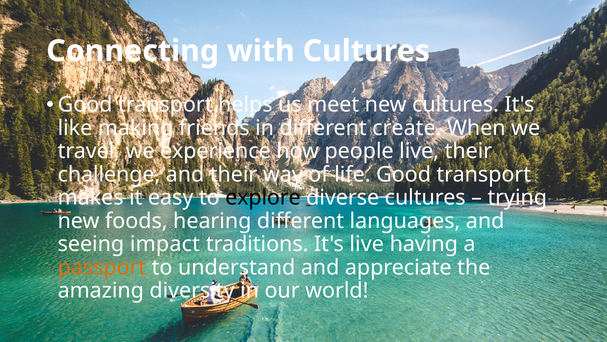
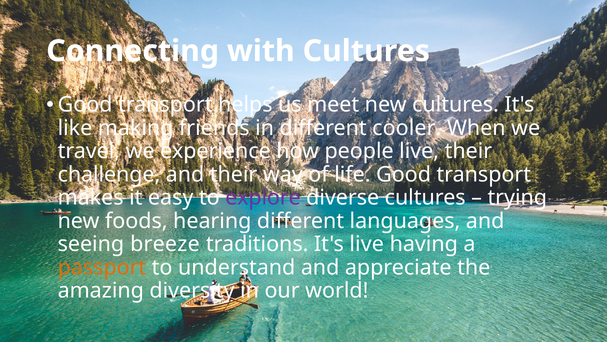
create: create -> cooler
explore colour: black -> purple
impact: impact -> breeze
